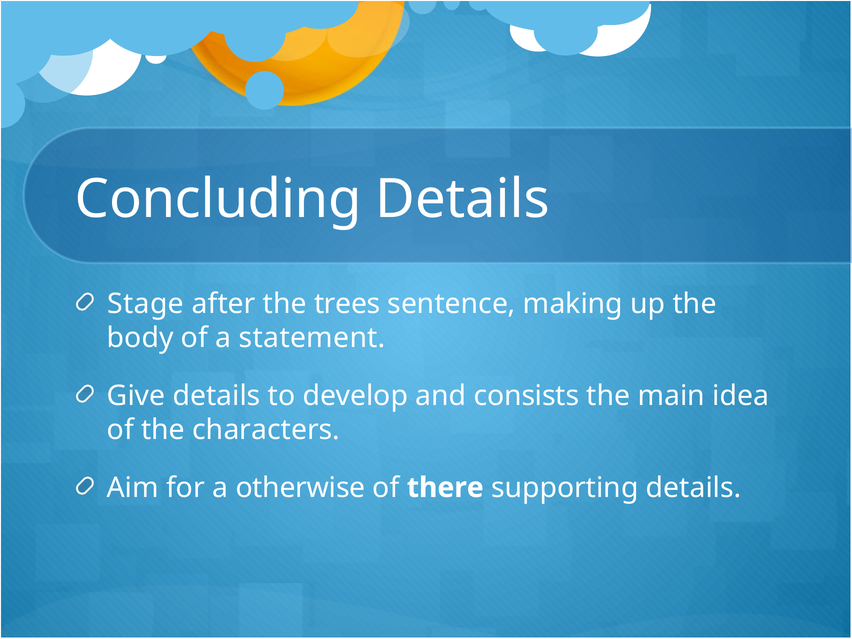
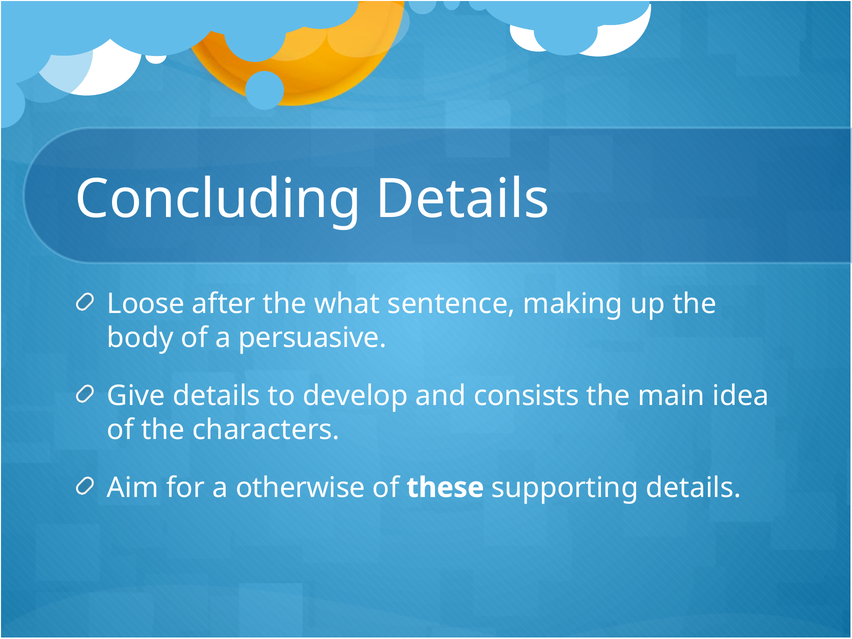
Stage: Stage -> Loose
trees: trees -> what
statement: statement -> persuasive
there: there -> these
